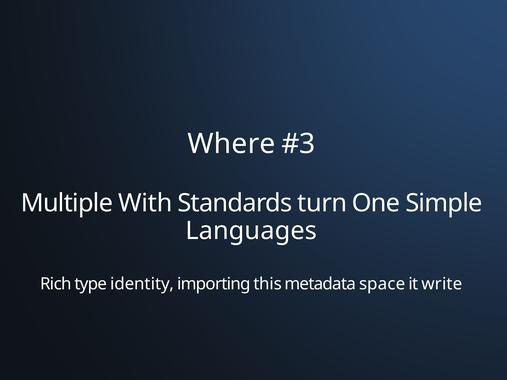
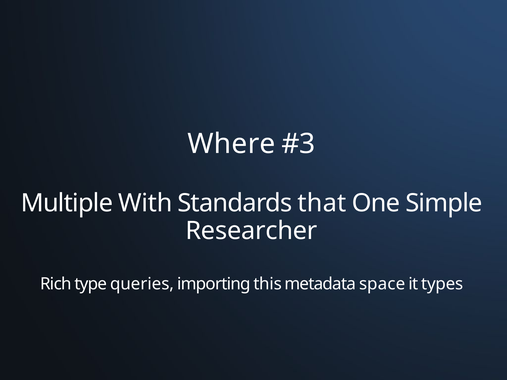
turn: turn -> that
Languages: Languages -> Researcher
identity: identity -> queries
write: write -> types
